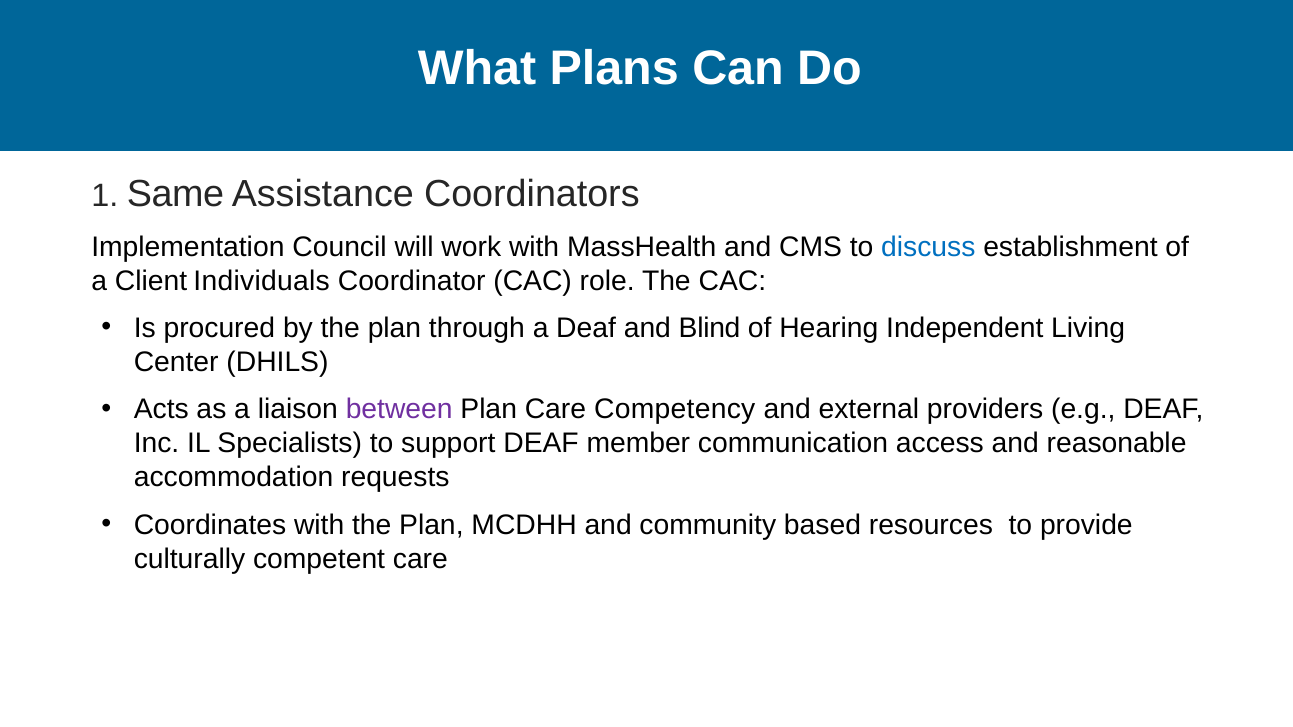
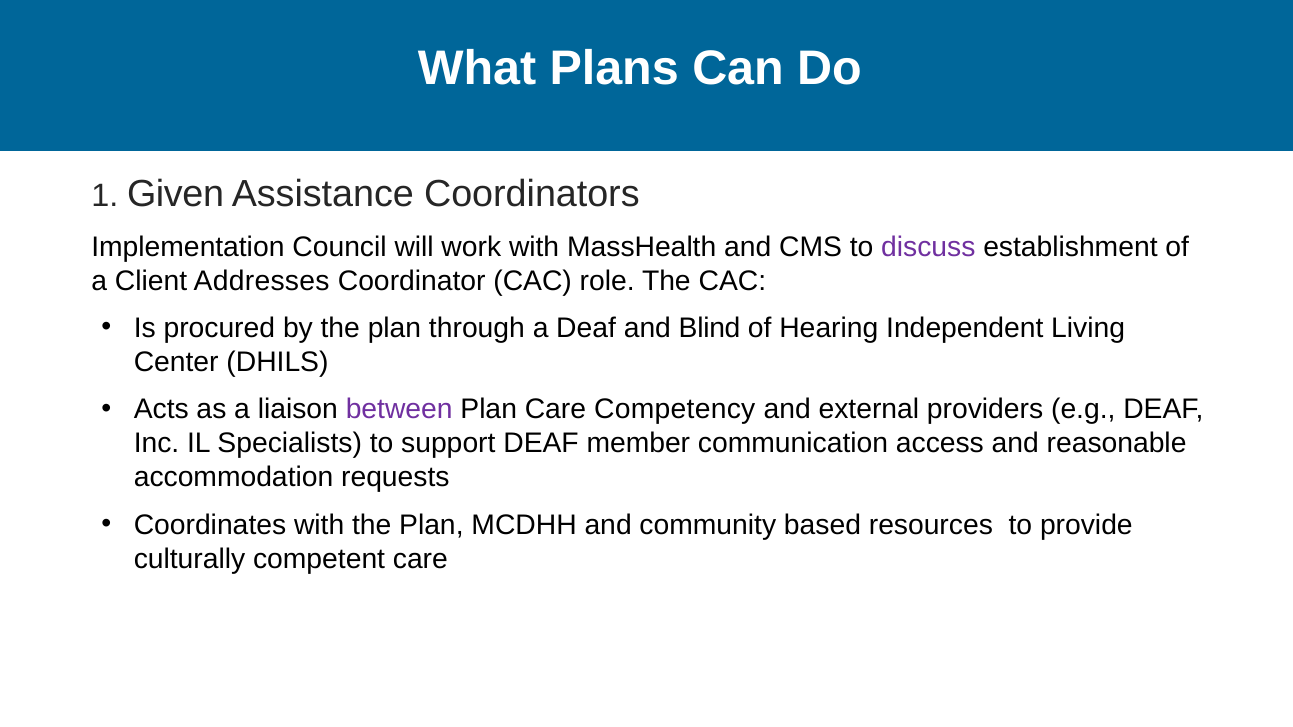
Same: Same -> Given
discuss colour: blue -> purple
Individuals: Individuals -> Addresses
